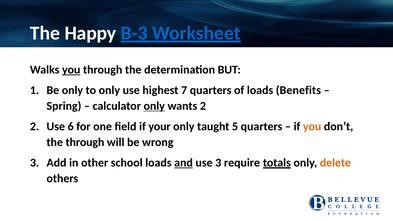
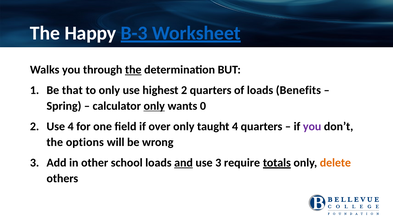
you at (71, 70) underline: present -> none
the at (133, 70) underline: none -> present
Be only: only -> that
highest 7: 7 -> 2
wants 2: 2 -> 0
Use 6: 6 -> 4
your: your -> over
taught 5: 5 -> 4
you at (312, 127) colour: orange -> purple
the through: through -> options
